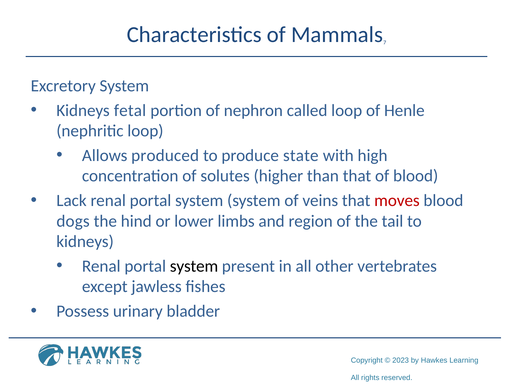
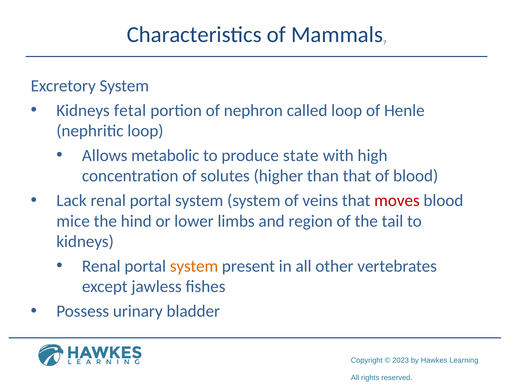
produced: produced -> metabolic
dogs: dogs -> mice
system at (194, 266) colour: black -> orange
